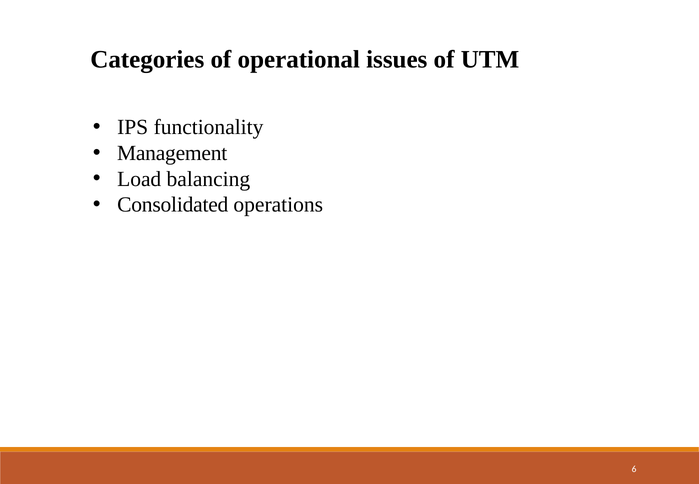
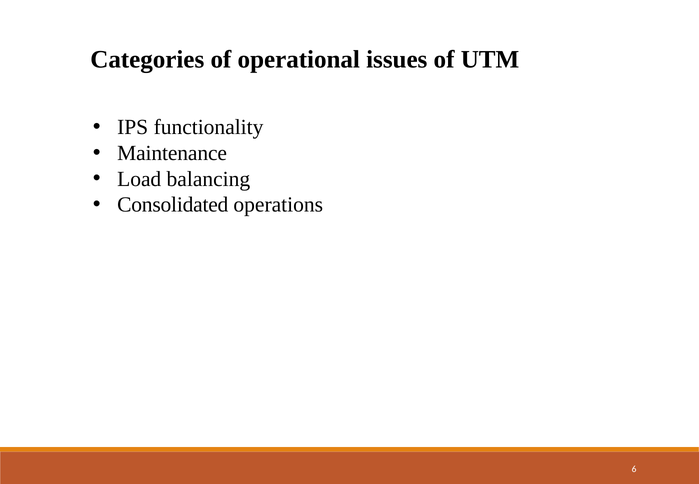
Management: Management -> Maintenance
